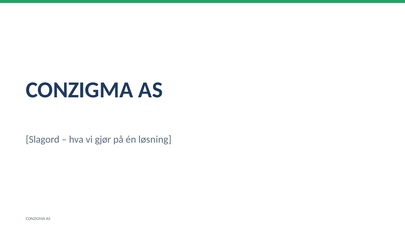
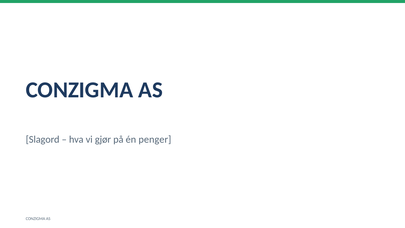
løsning: løsning -> penger
